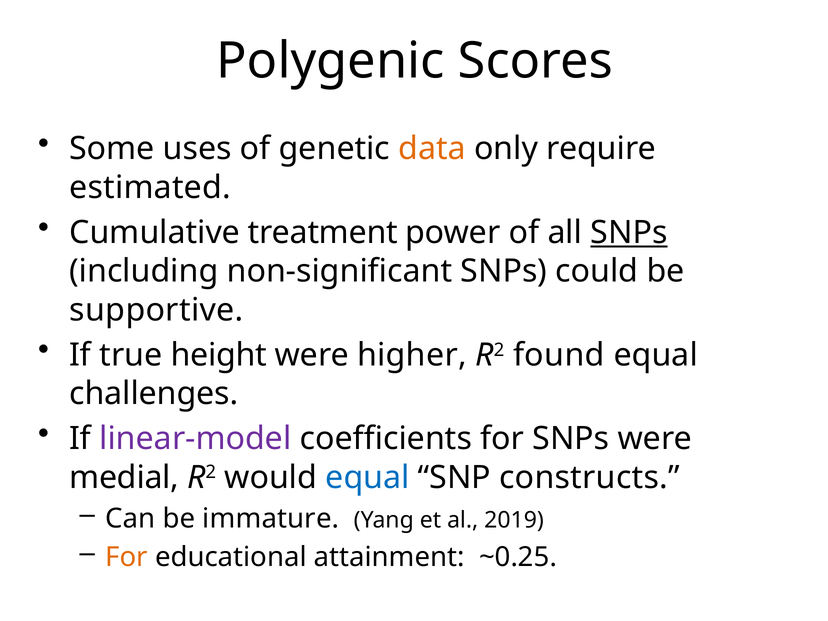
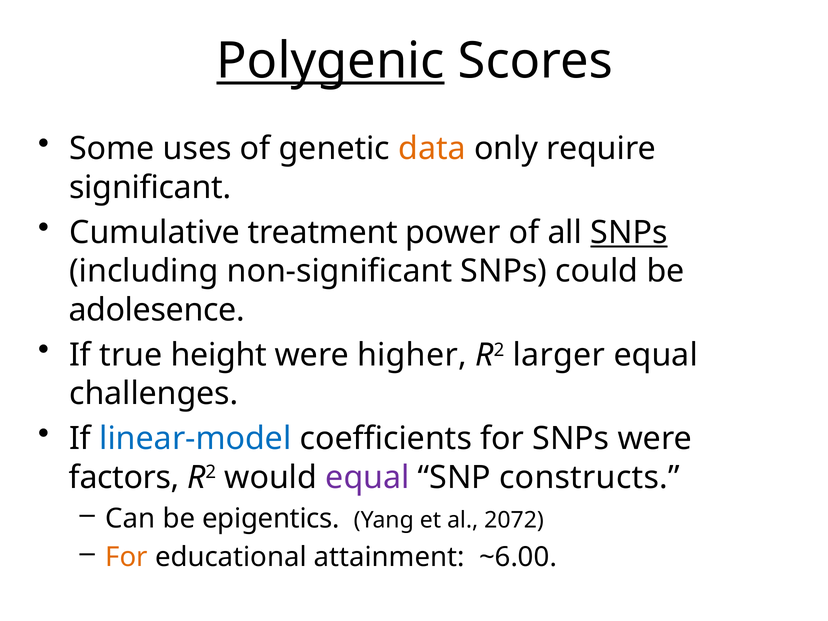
Polygenic underline: none -> present
estimated: estimated -> significant
supportive: supportive -> adolesence
found: found -> larger
linear-model colour: purple -> blue
medial: medial -> factors
equal at (367, 478) colour: blue -> purple
immature: immature -> epigentics
2019: 2019 -> 2072
~0.25: ~0.25 -> ~6.00
